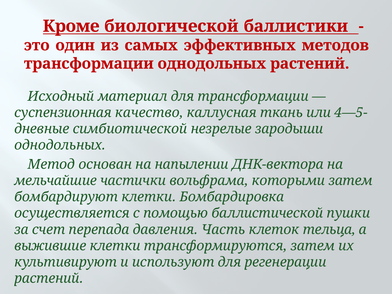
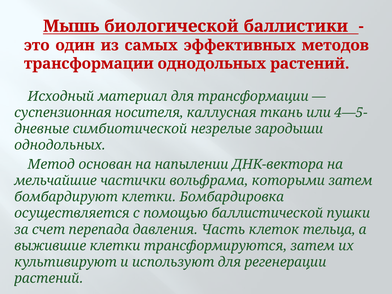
Кроме: Кроме -> Мышь
качество: качество -> носителя
